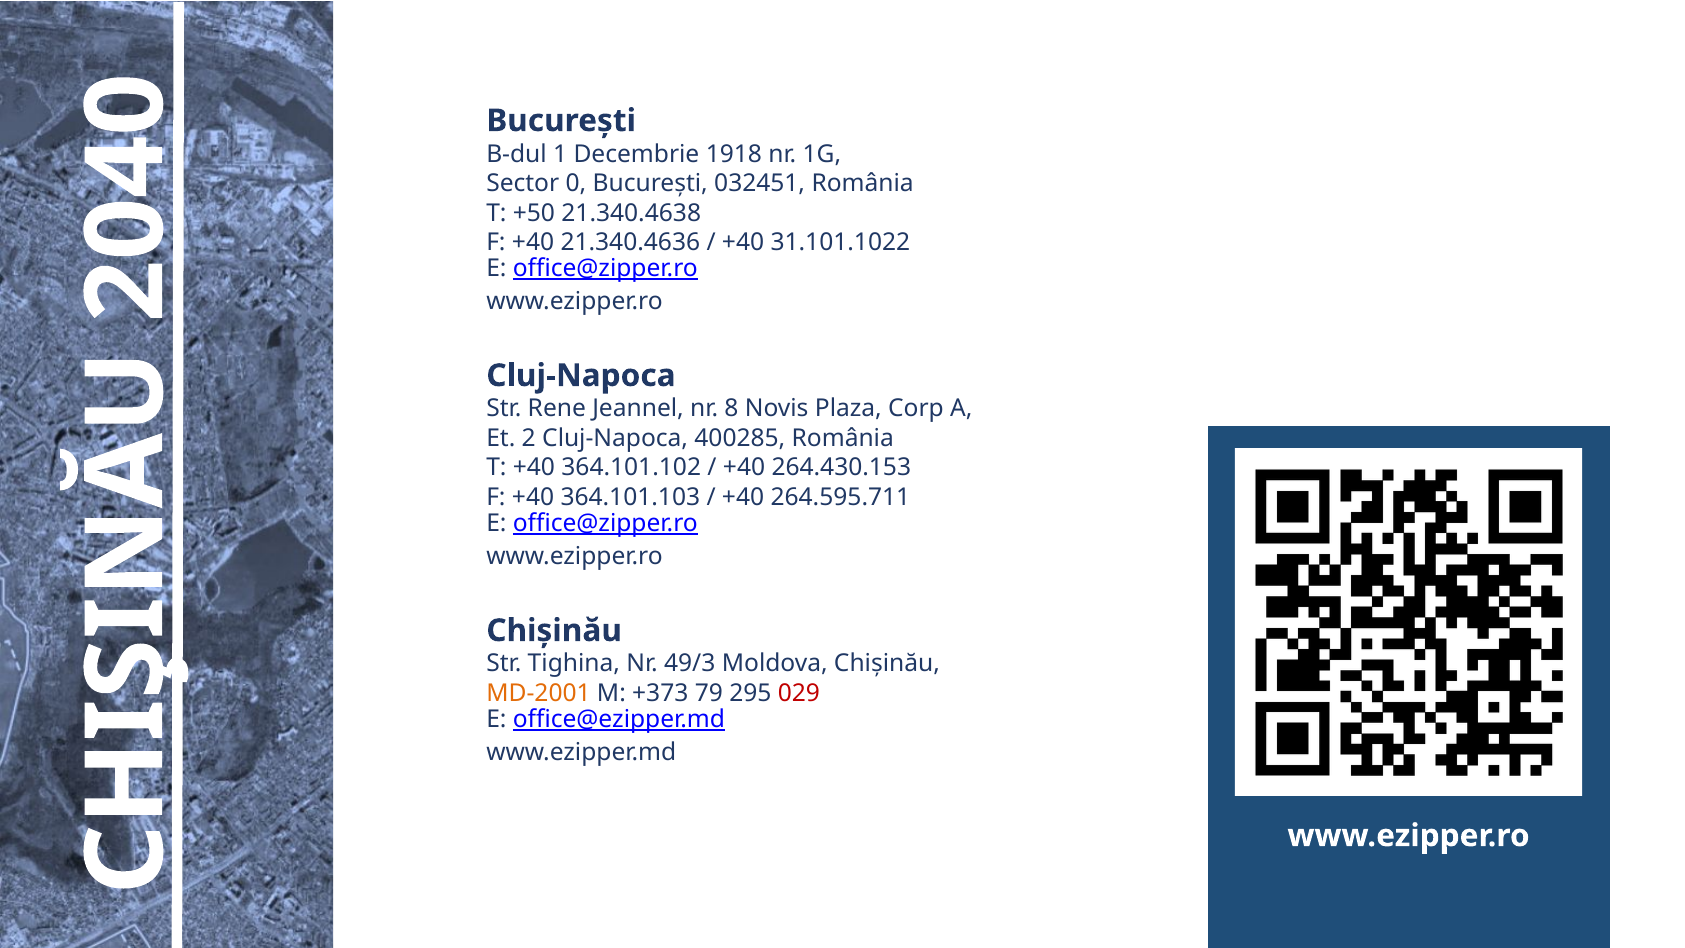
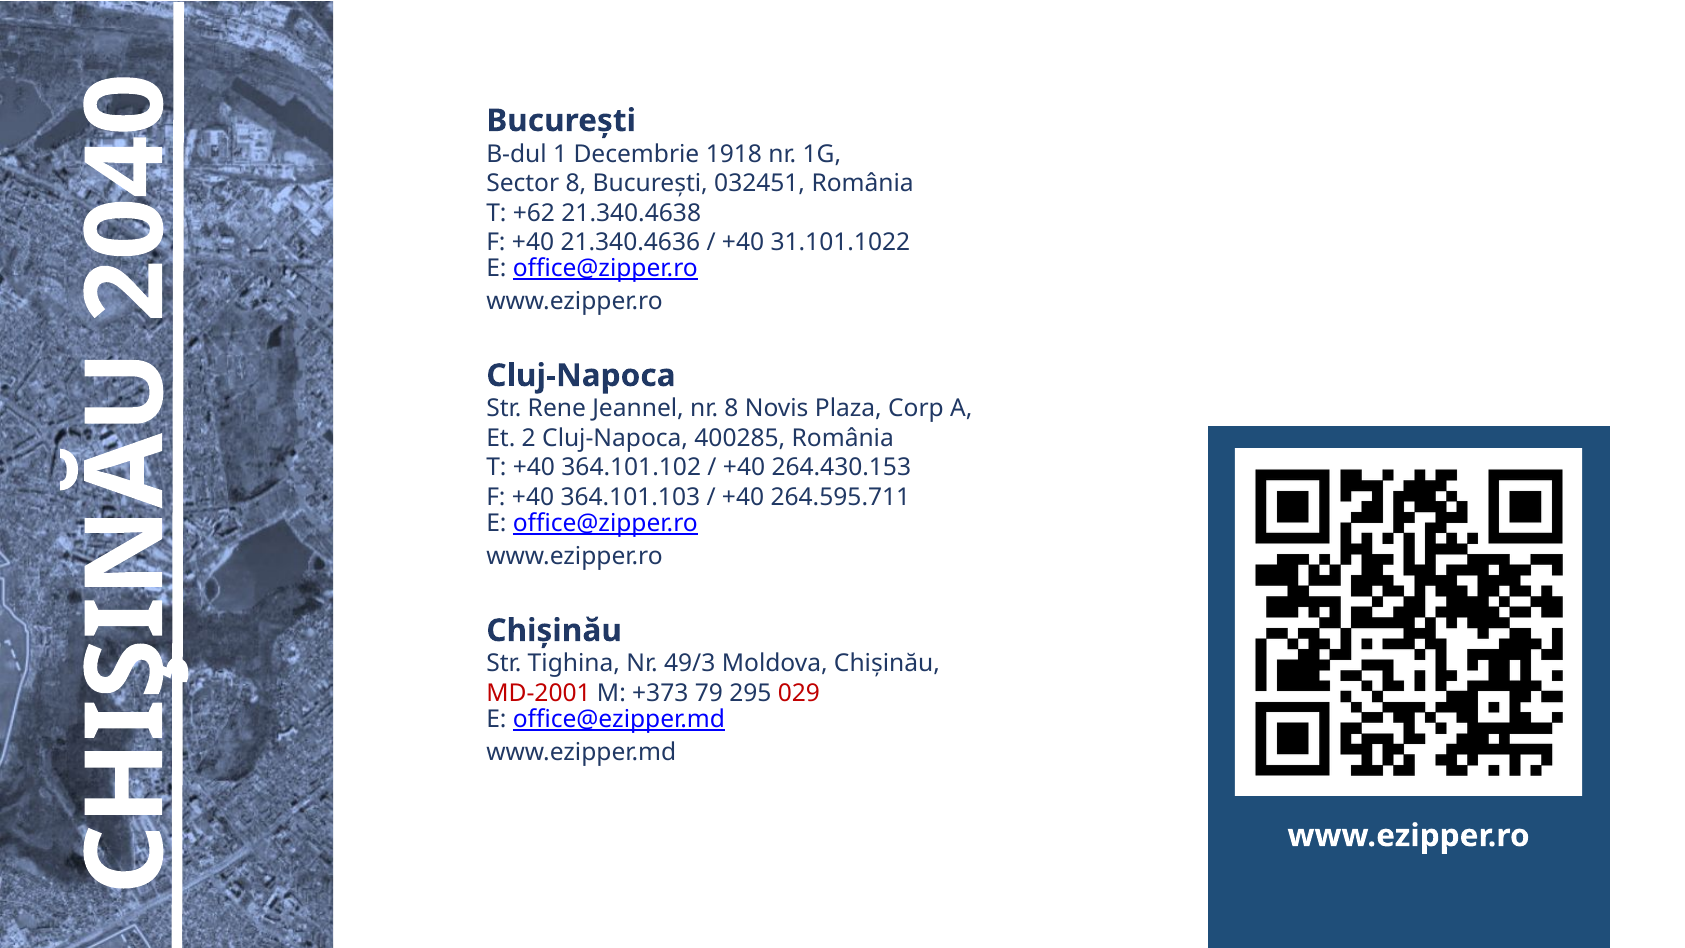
Sector 0: 0 -> 8
+50: +50 -> +62
MD-2001 colour: orange -> red
